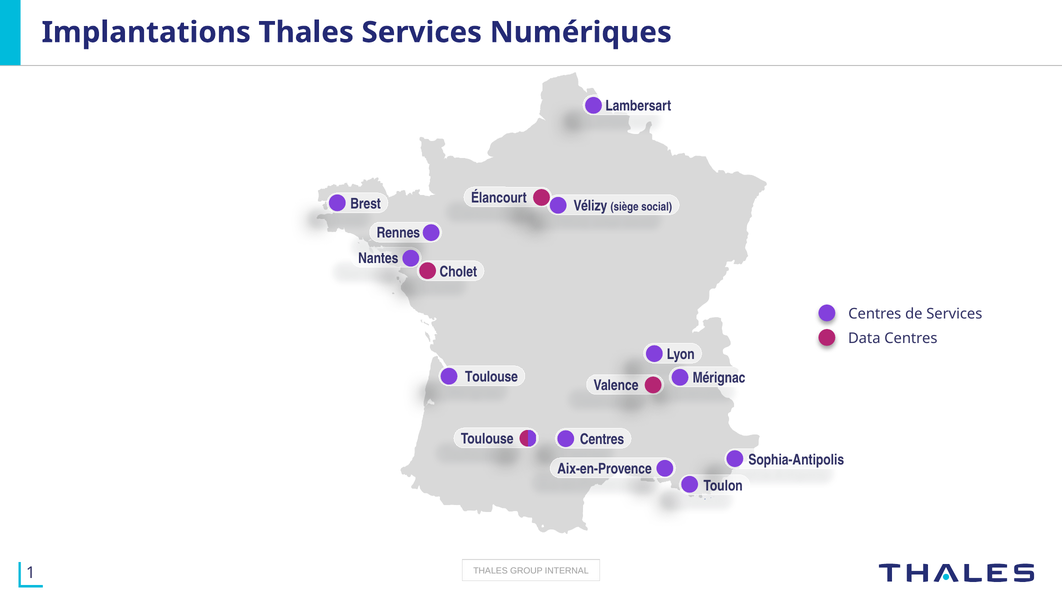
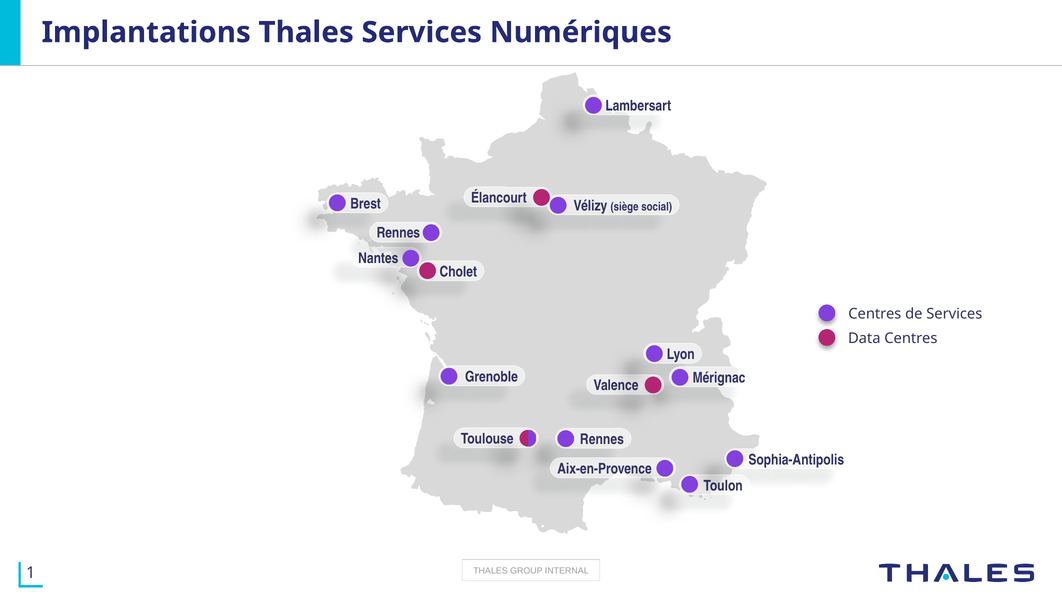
Toulouse at (492, 377): Toulouse -> Grenoble
Centres at (602, 440): Centres -> Rennes
